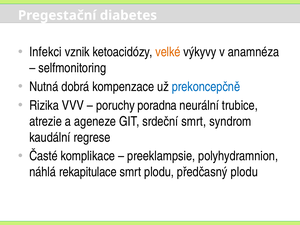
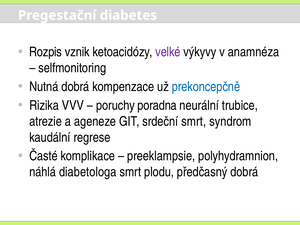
Infekci: Infekci -> Rozpis
velké colour: orange -> purple
rekapitulace: rekapitulace -> diabetologa
předčasný plodu: plodu -> dobrá
